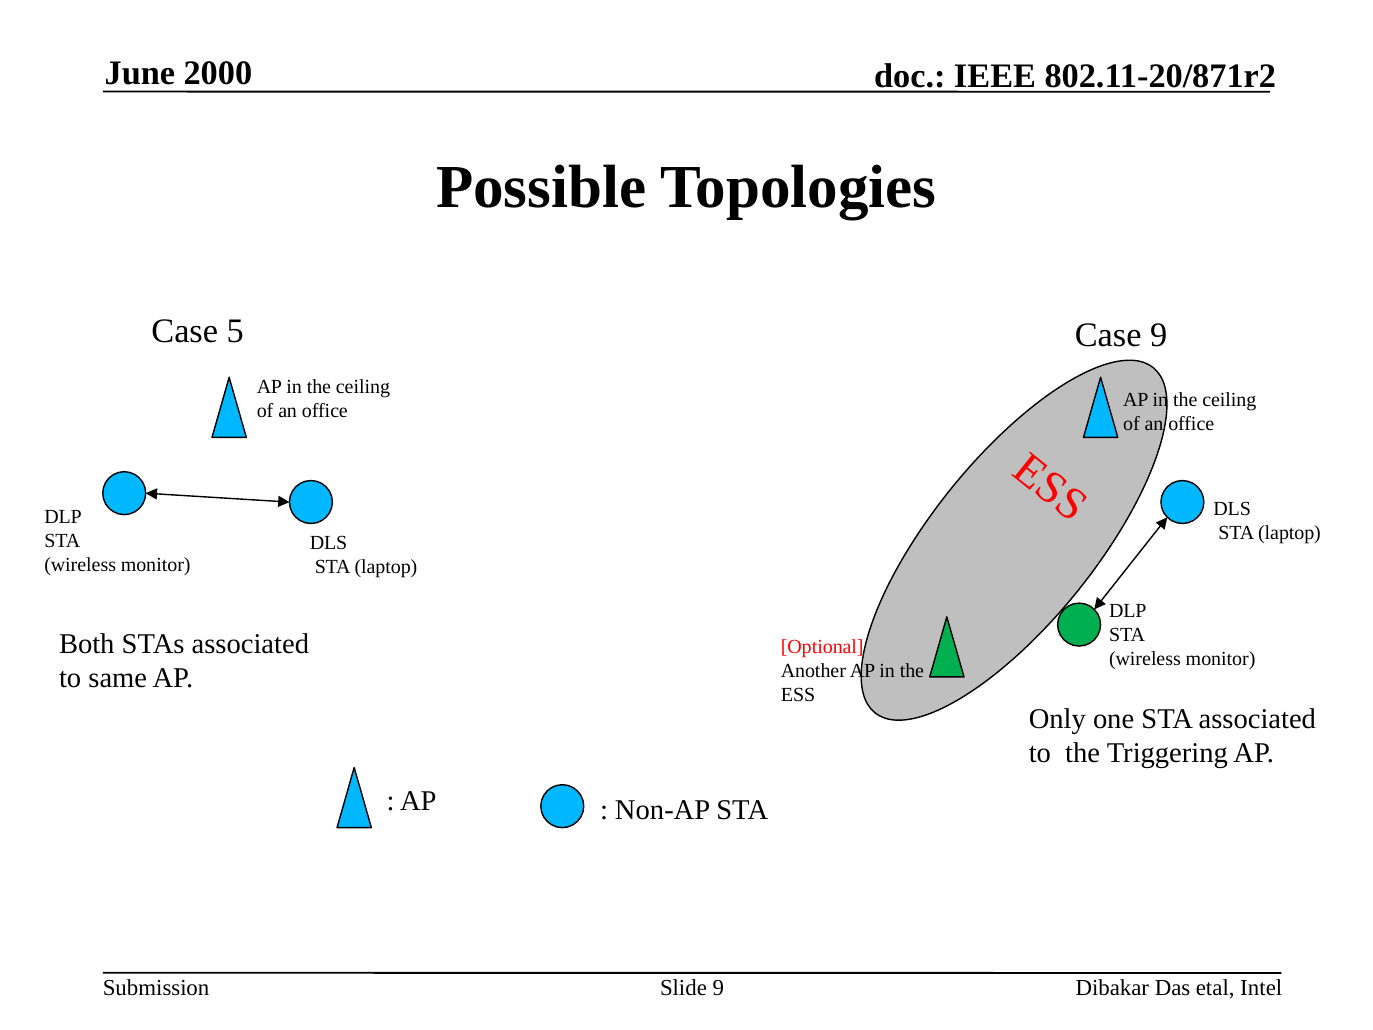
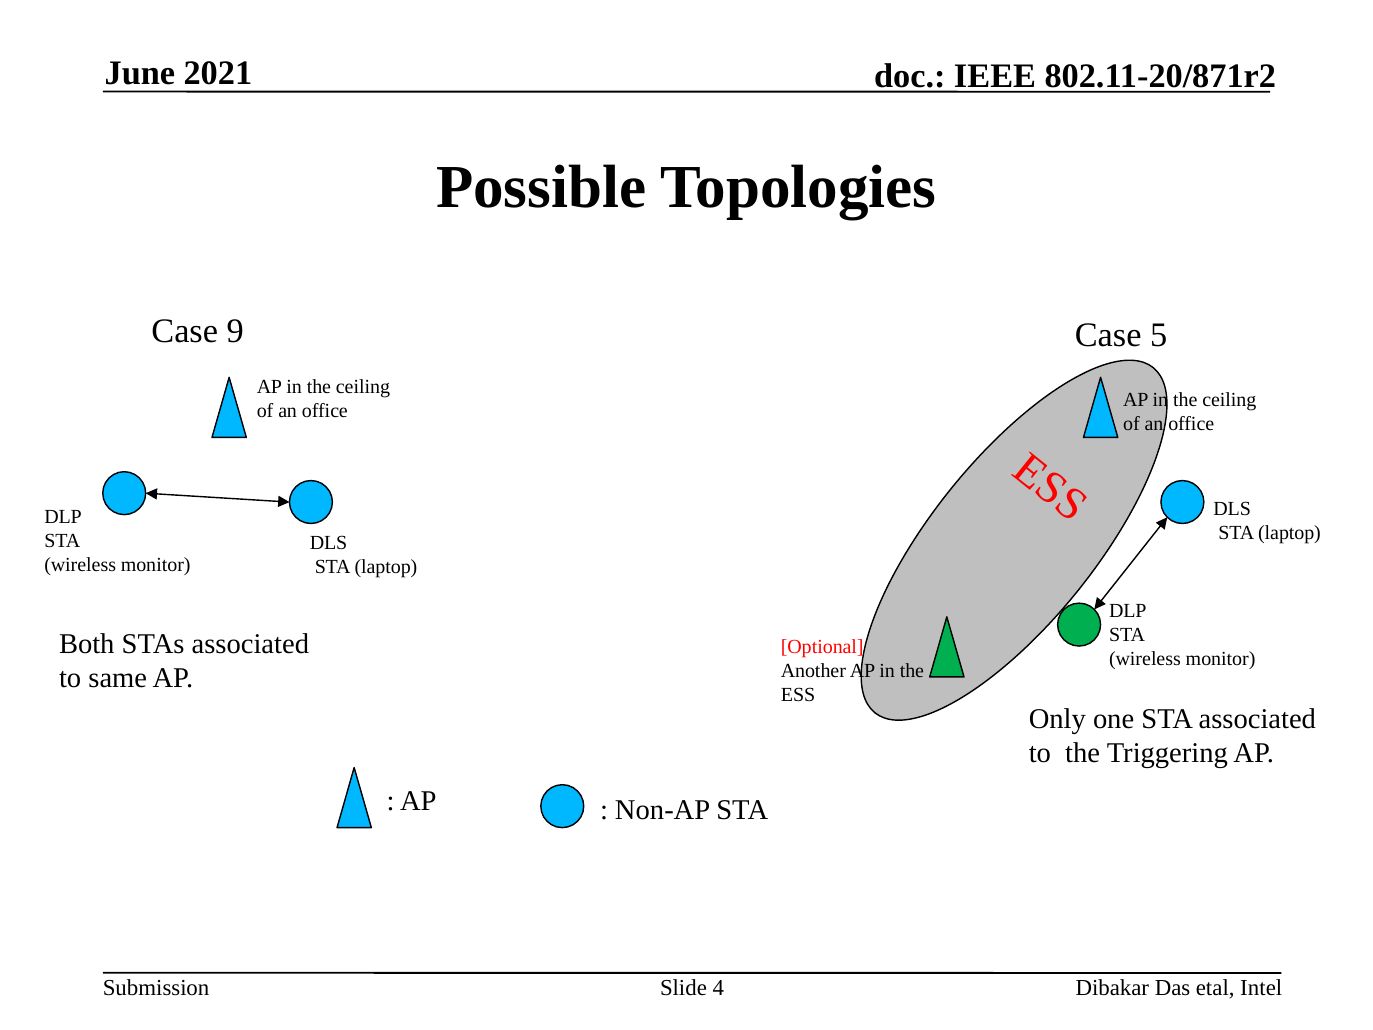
2000: 2000 -> 2021
5: 5 -> 9
Case 9: 9 -> 5
Slide 9: 9 -> 4
